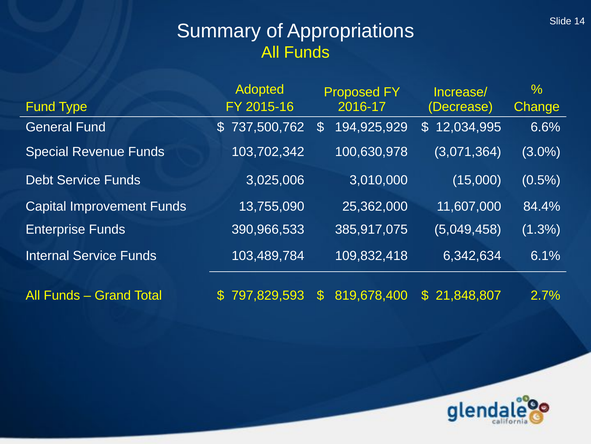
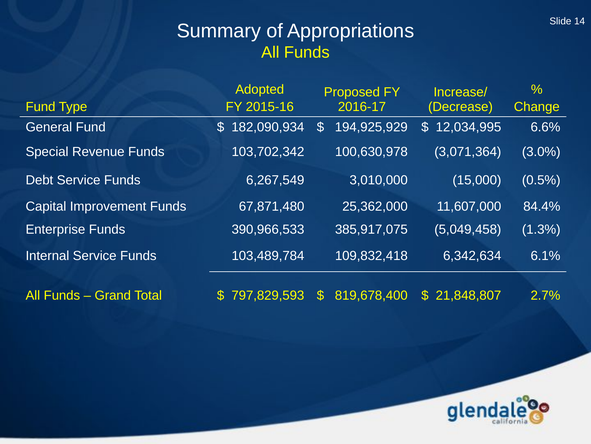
737,500,762: 737,500,762 -> 182,090,934
3,025,006: 3,025,006 -> 6,267,549
13,755,090: 13,755,090 -> 67,871,480
